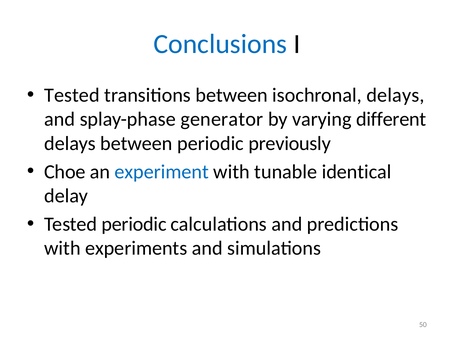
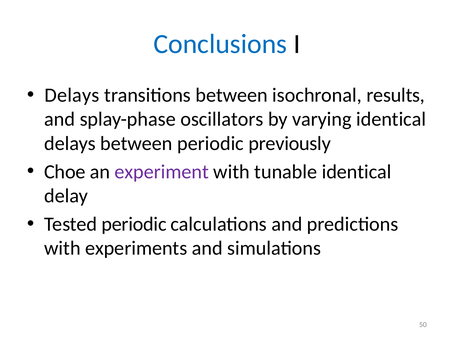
Tested at (72, 95): Tested -> Delays
isochronal delays: delays -> results
generator: generator -> oscillators
varying different: different -> identical
experiment colour: blue -> purple
